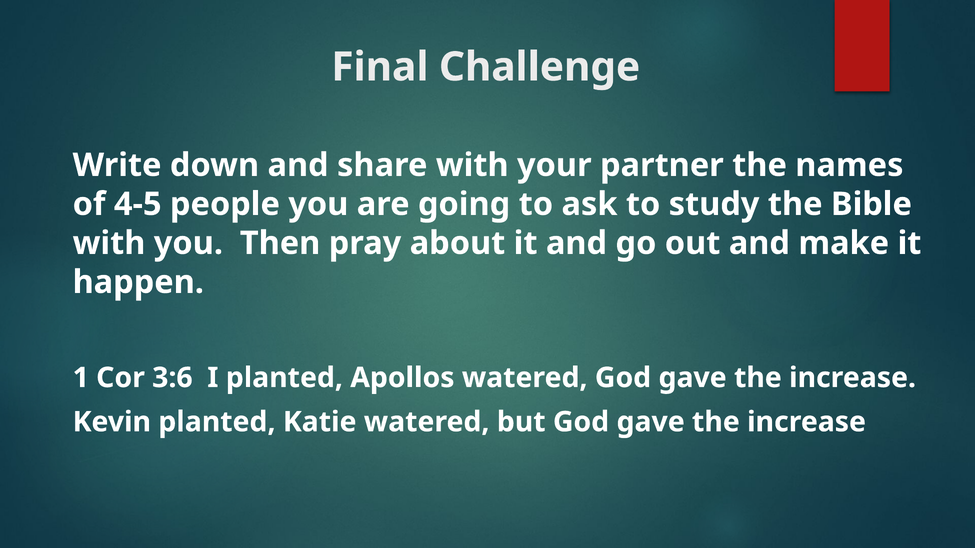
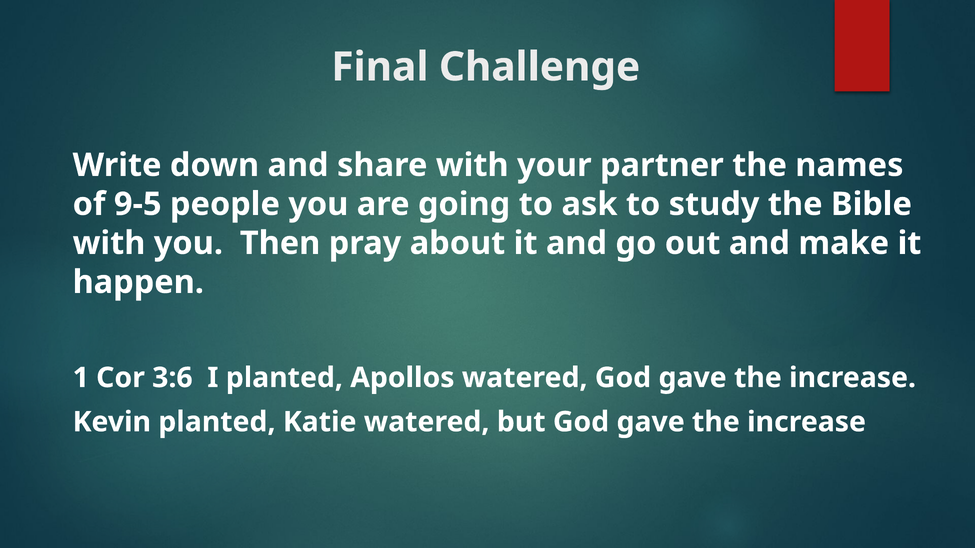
4-5: 4-5 -> 9-5
